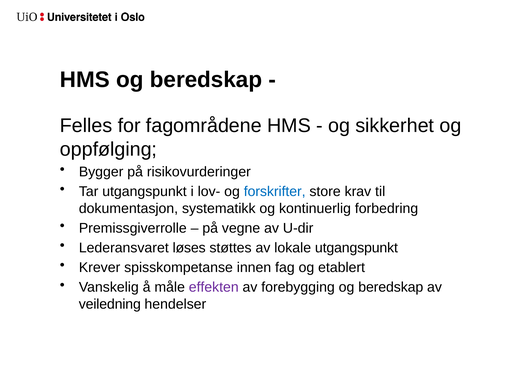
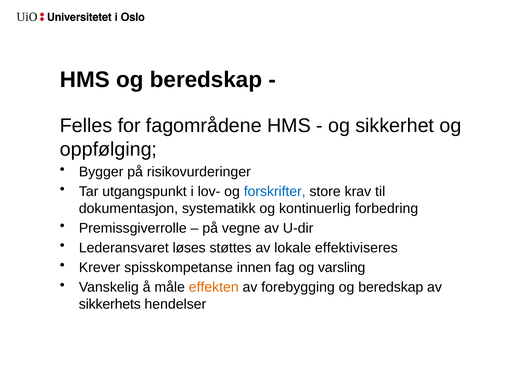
lokale utgangspunkt: utgangspunkt -> effektiviseres
etablert: etablert -> varsling
effekten colour: purple -> orange
veiledning: veiledning -> sikkerhets
